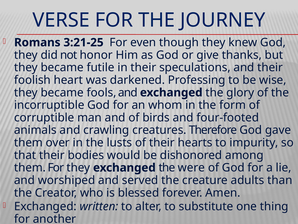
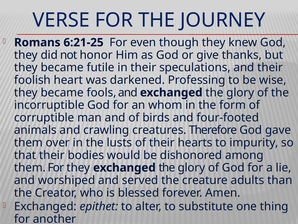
3:21-25: 3:21-25 -> 6:21-25
they exchanged the were: were -> glory
written: written -> epithet
